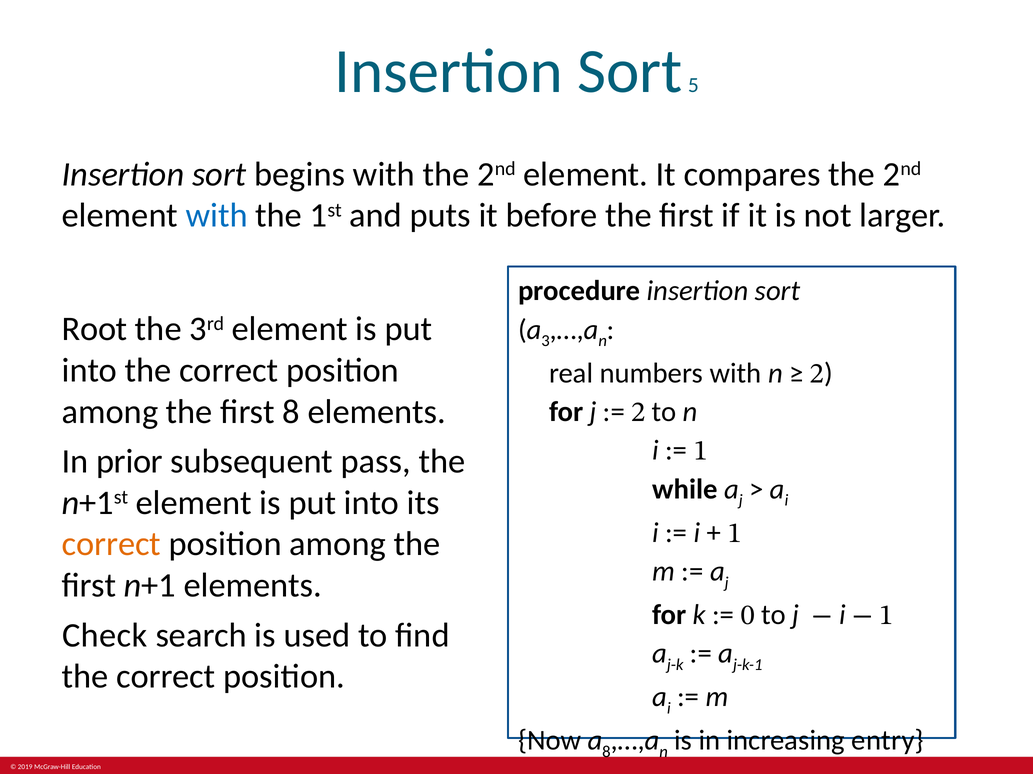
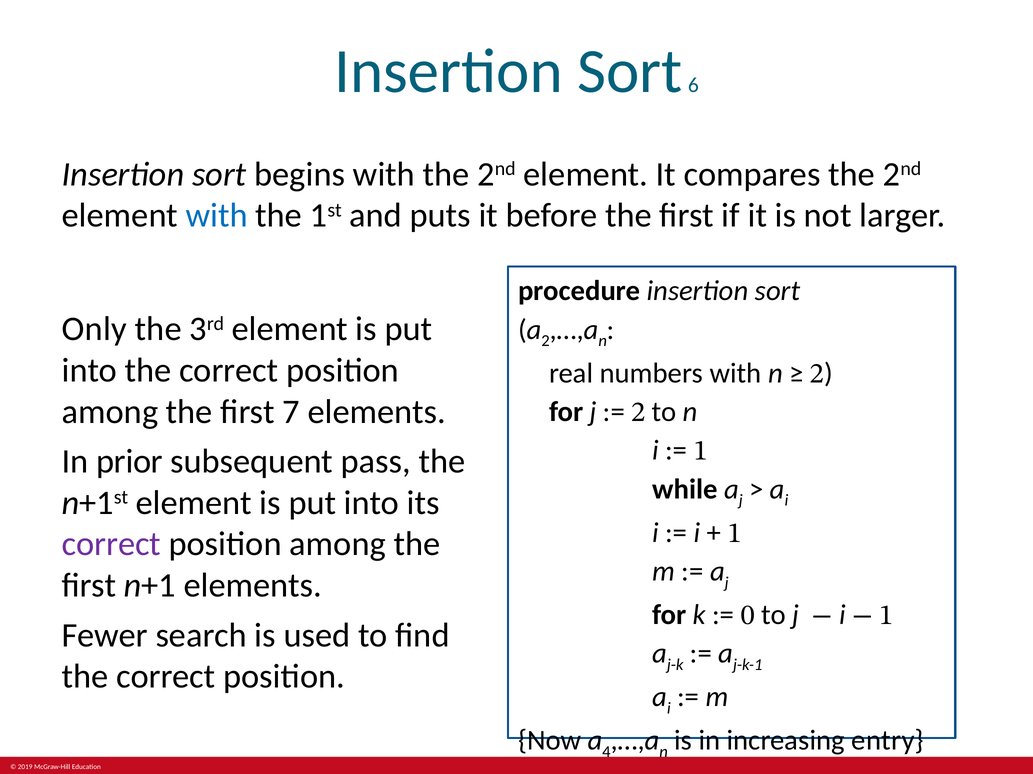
5: 5 -> 6
Root: Root -> Only
3 at (546, 341): 3 -> 2
first 8: 8 -> 7
correct at (111, 545) colour: orange -> purple
Check: Check -> Fewer
8 at (606, 752): 8 -> 4
